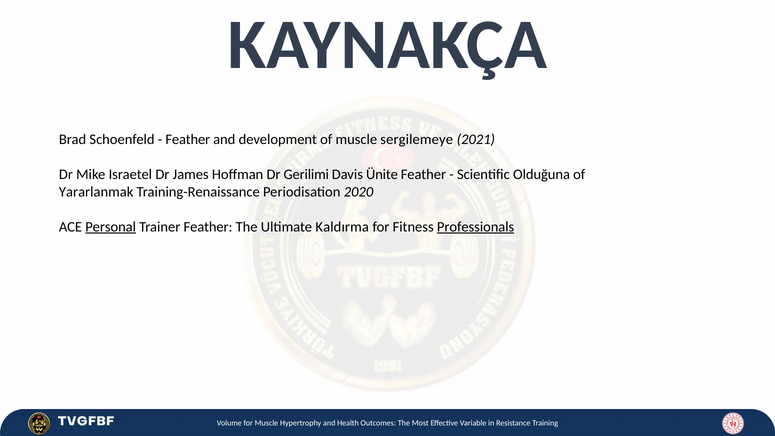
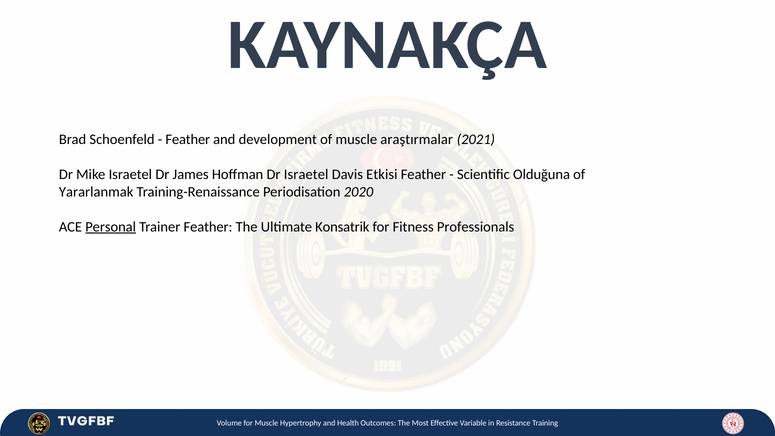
sergilemeye: sergilemeye -> araştırmalar
Dr Gerilimi: Gerilimi -> Israetel
Ünite: Ünite -> Etkisi
Kaldırma: Kaldırma -> Konsatrik
Professionals underline: present -> none
